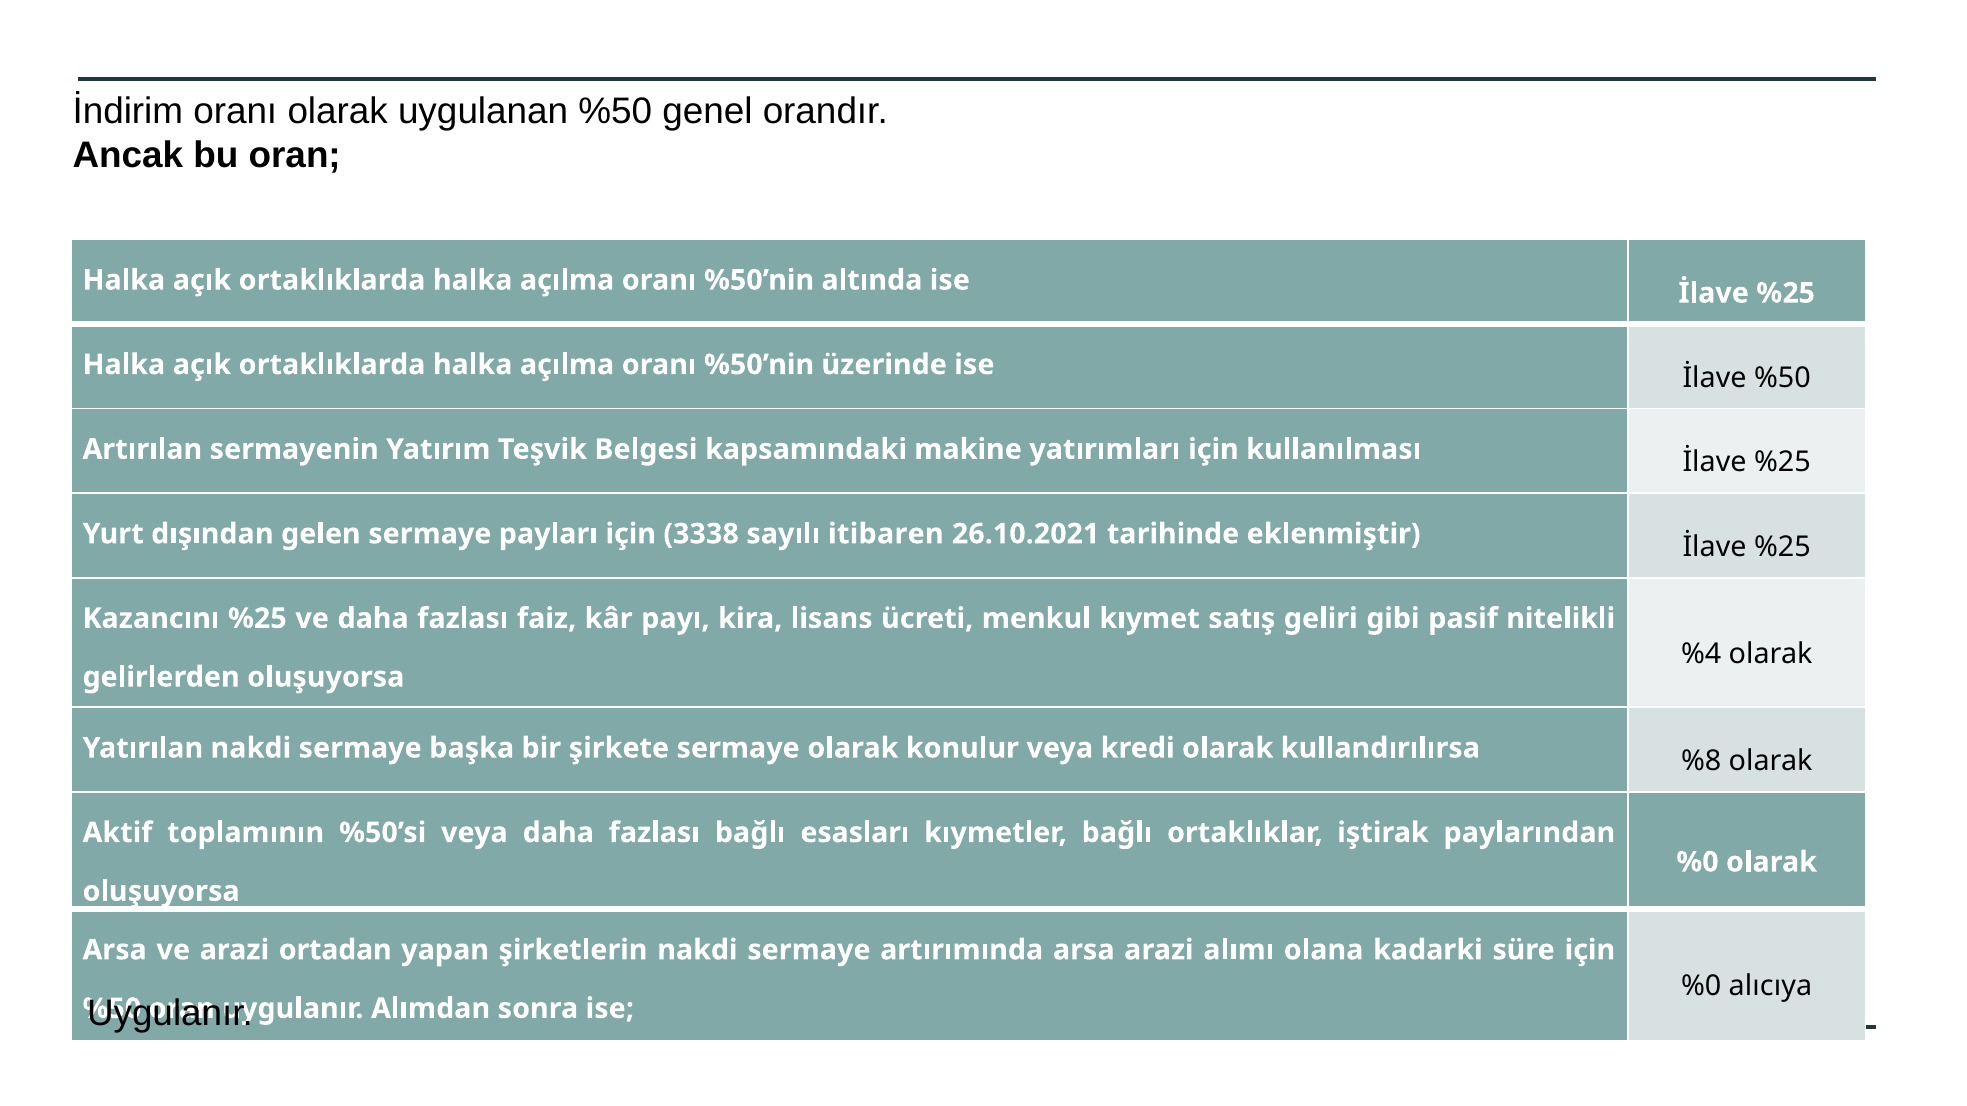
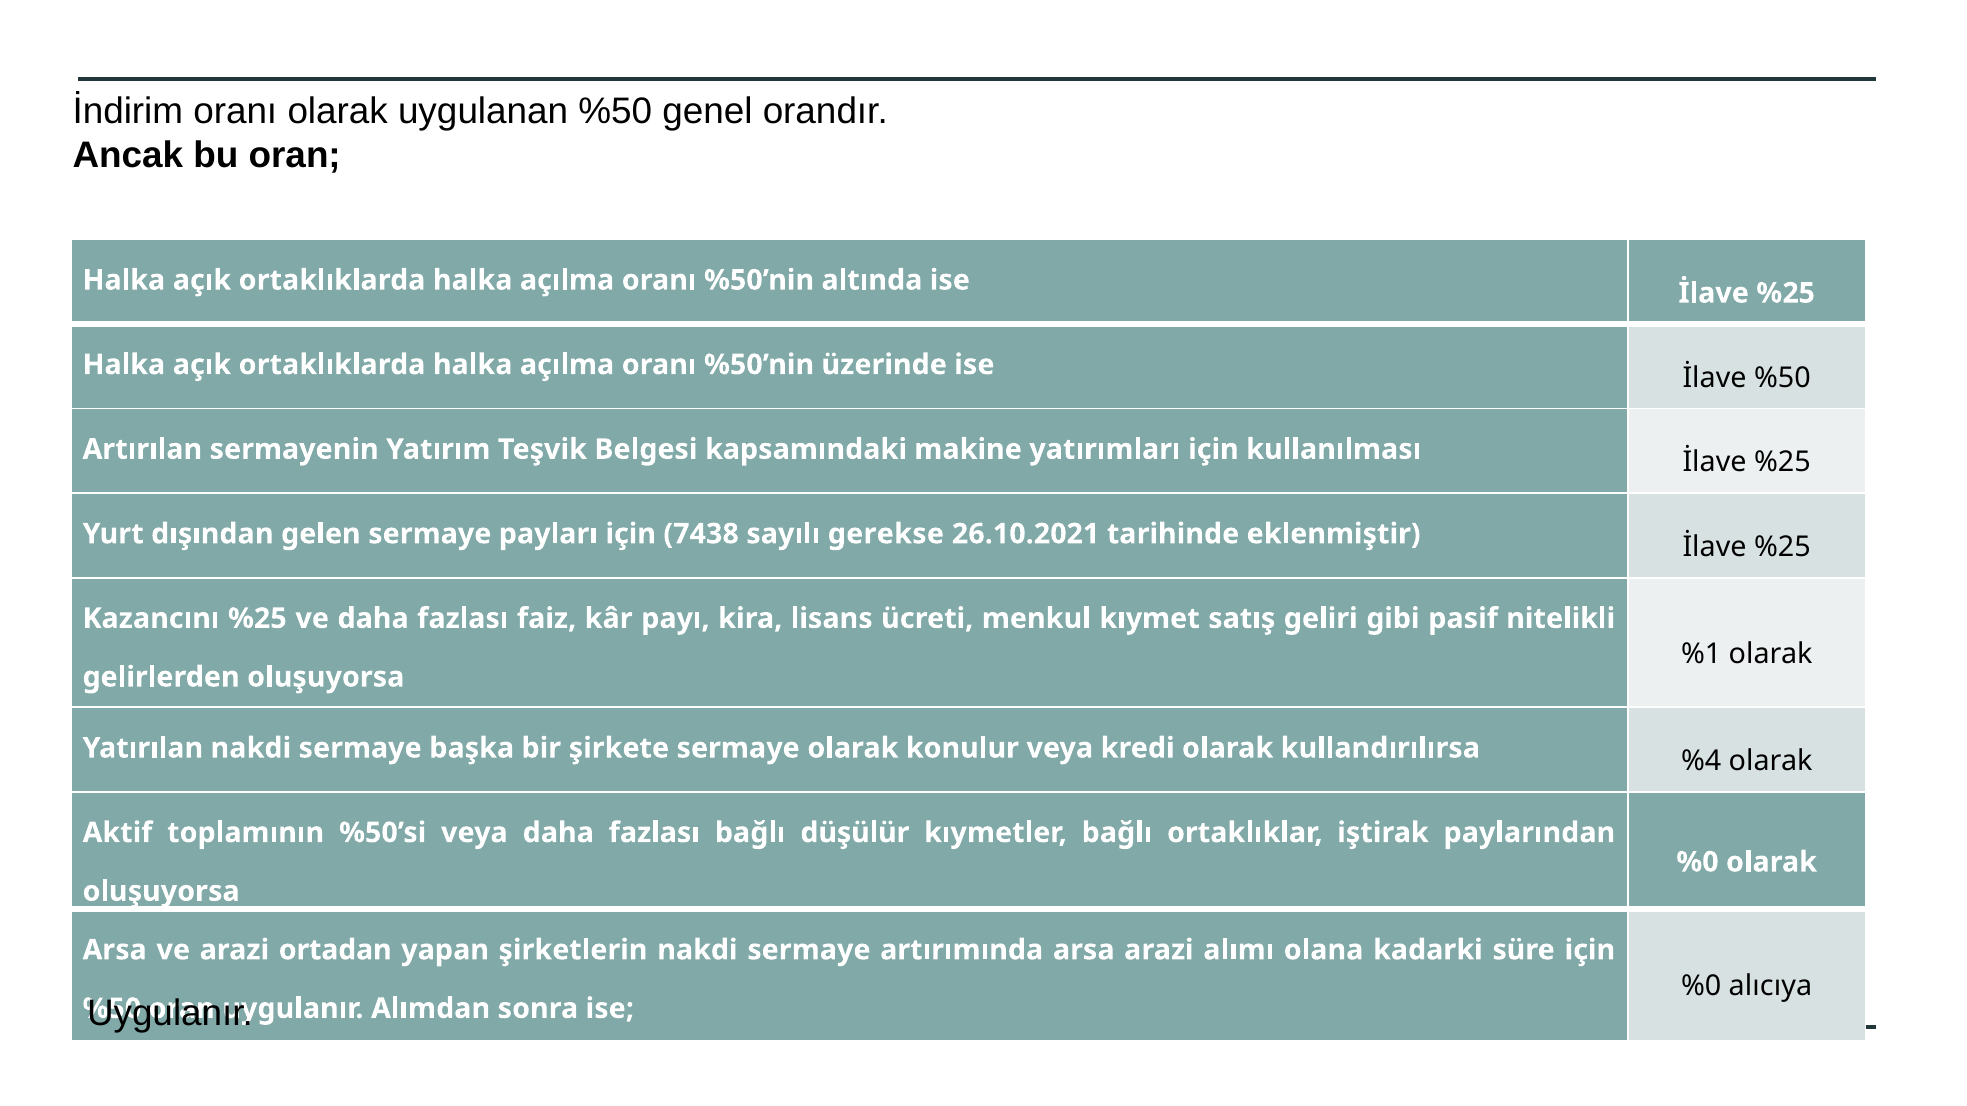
3338: 3338 -> 7438
itibaren: itibaren -> gerekse
%4: %4 -> %1
%8: %8 -> %4
esasları: esasları -> düşülür
